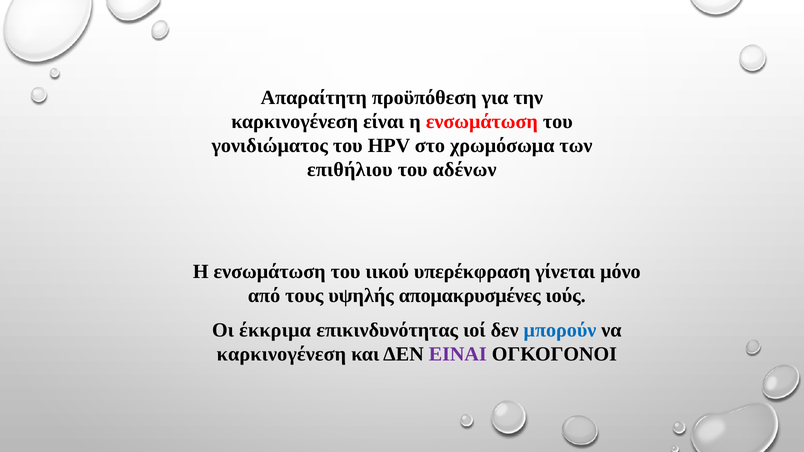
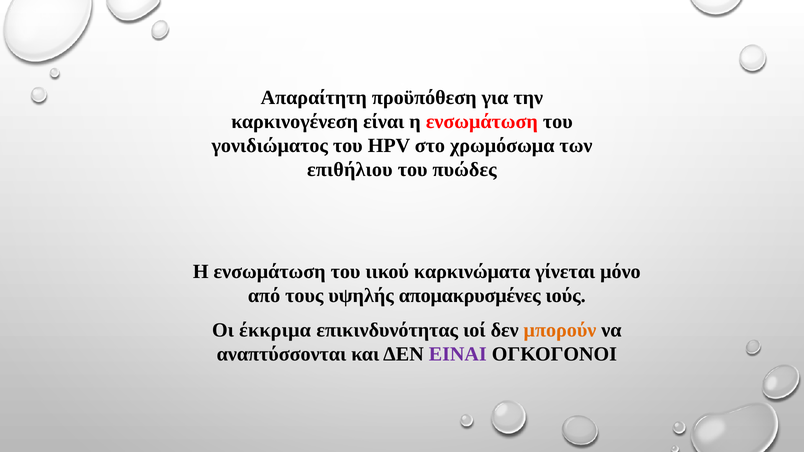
αδένων: αδένων -> πυώδες
υπερέκφραση: υπερέκφραση -> καρκινώματα
μπορούν colour: blue -> orange
καρκινογένεση at (281, 354): καρκινογένεση -> αναπτύσσονται
